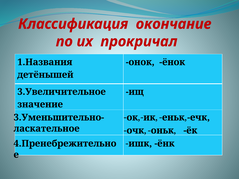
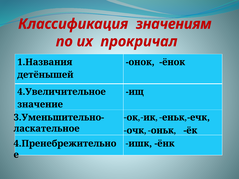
окончание: окончание -> значениям
3.Увеличительное: 3.Увеличительное -> 4.Увеличительное
